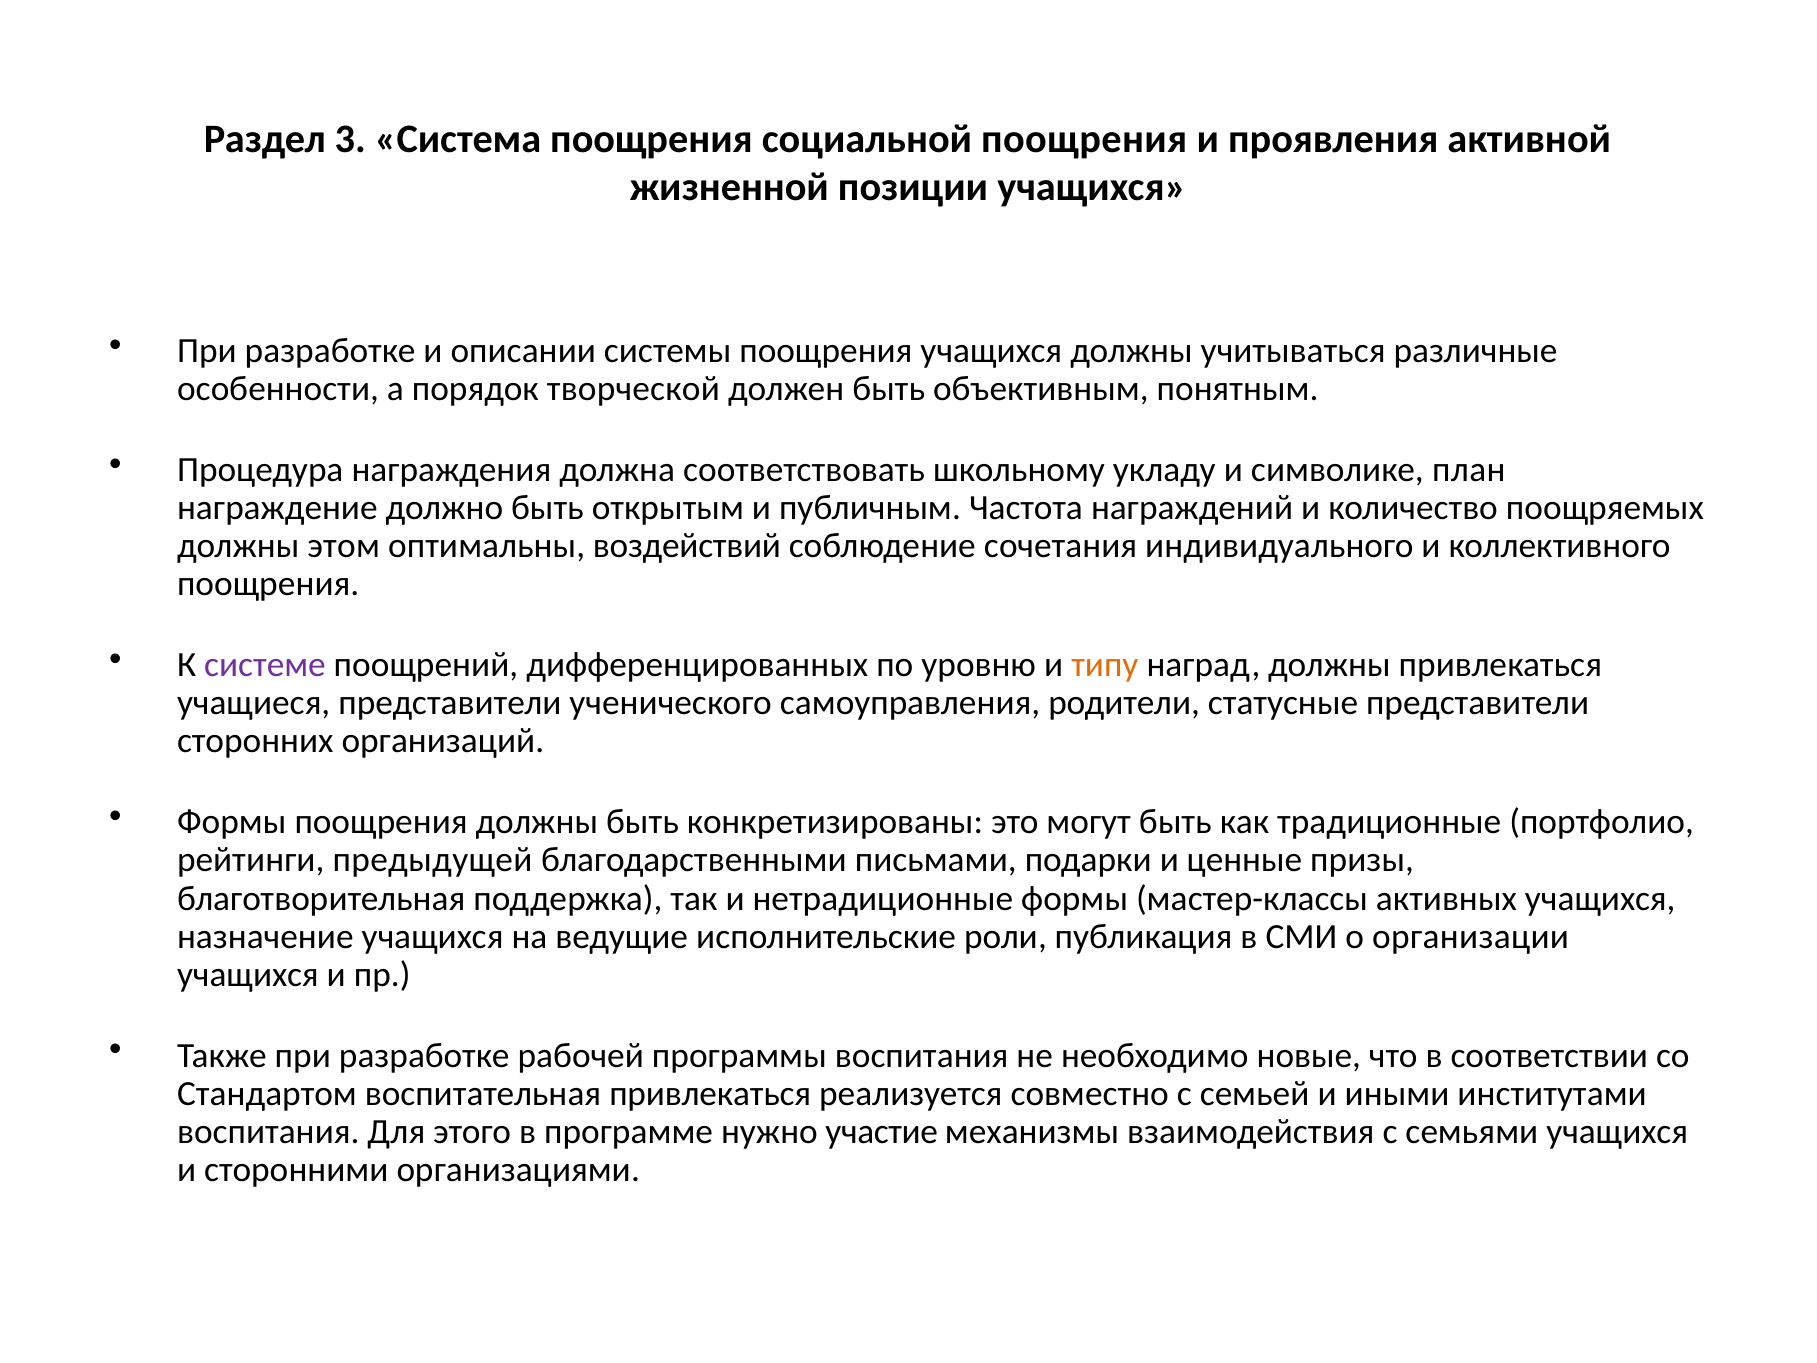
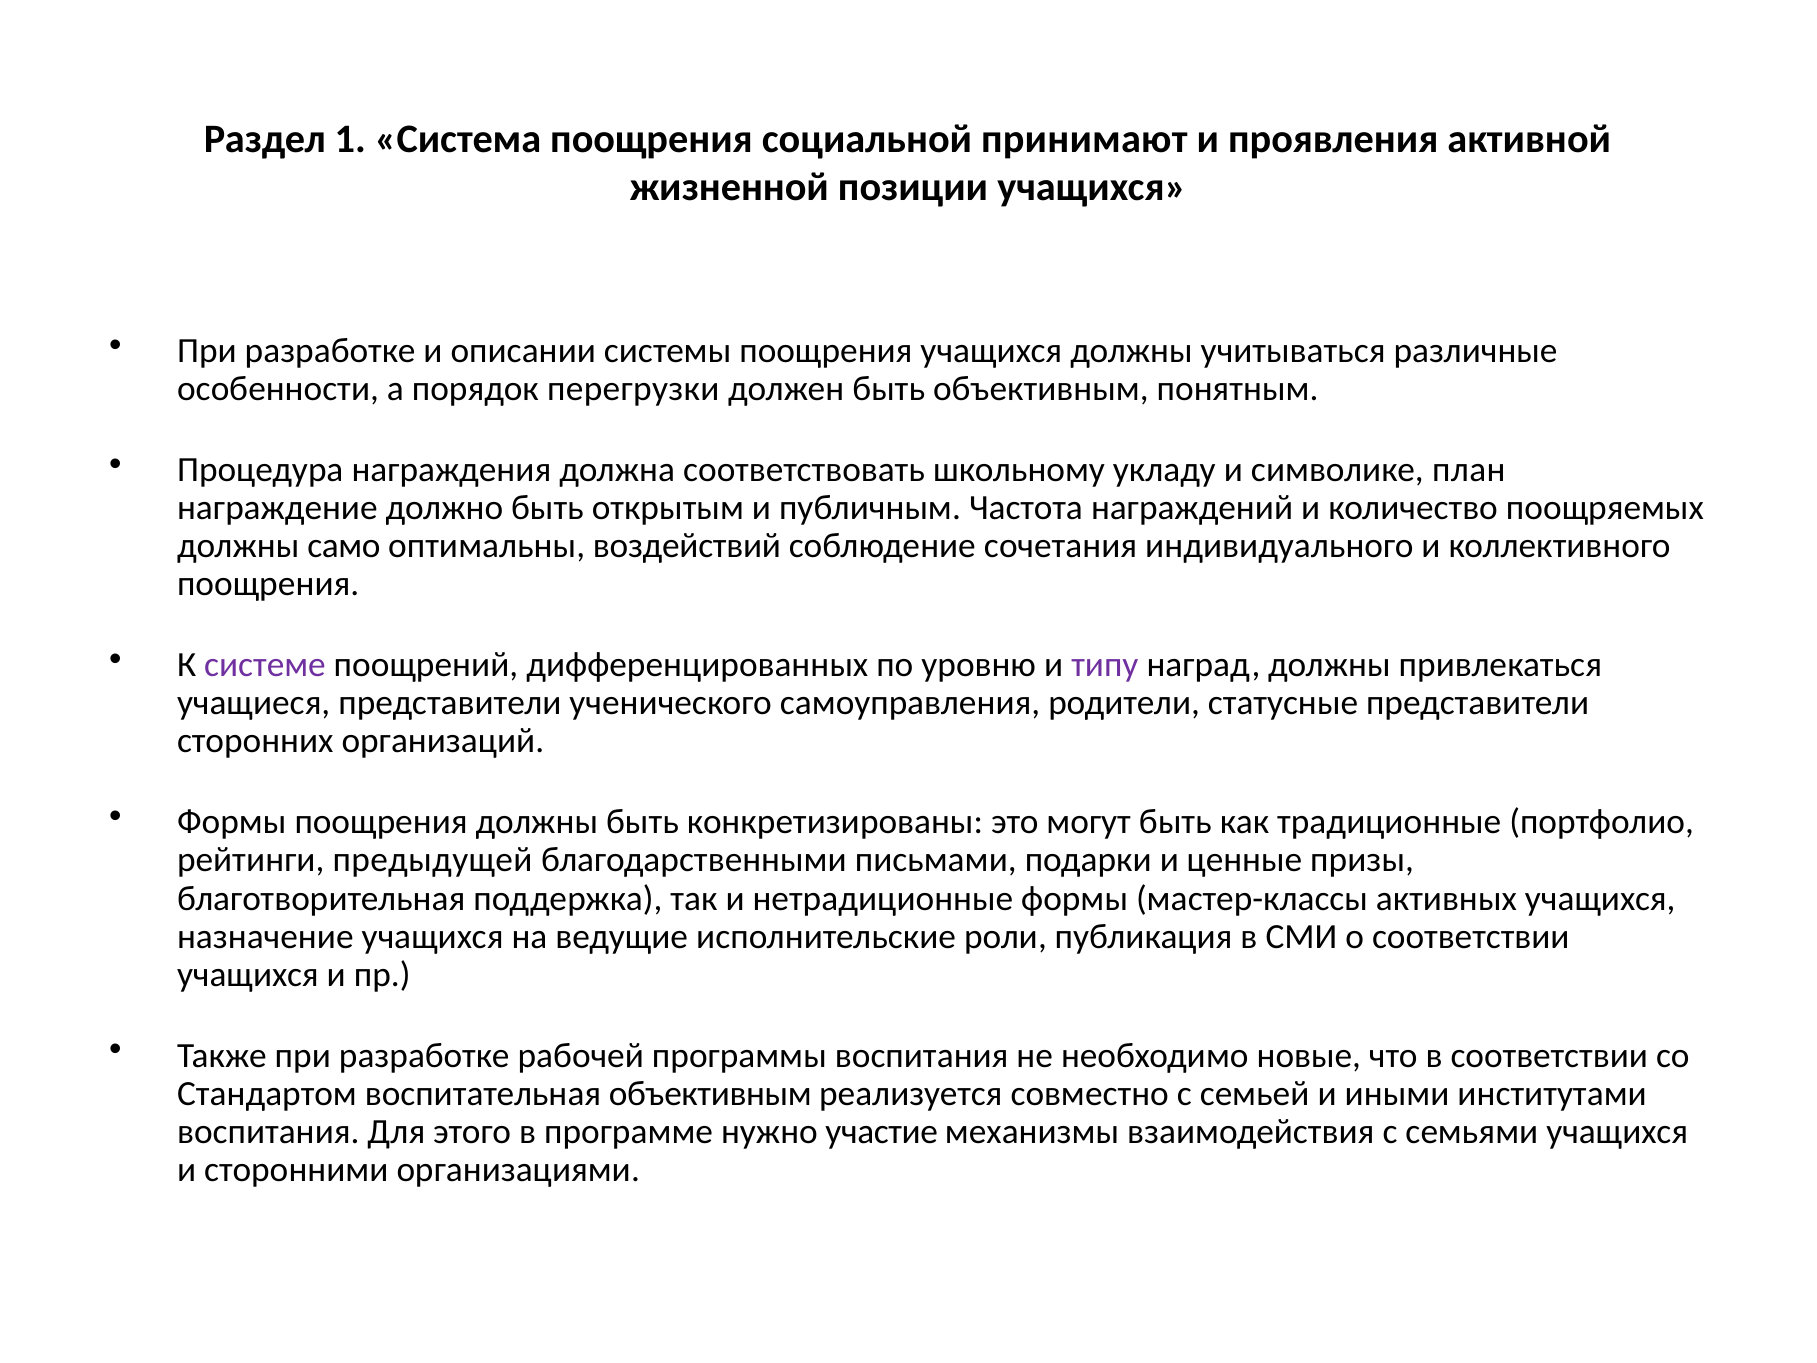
3: 3 -> 1
социальной поощрения: поощрения -> принимают
творческой: творческой -> перегрузки
этом: этом -> само
типу colour: orange -> purple
о организации: организации -> соответствии
воспитательная привлекаться: привлекаться -> объективным
